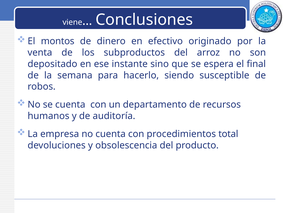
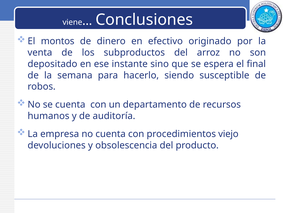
total: total -> viejo
